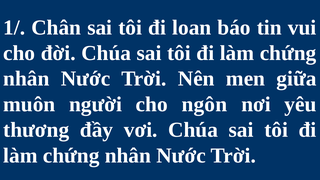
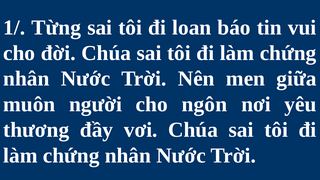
Chân: Chân -> Từng
